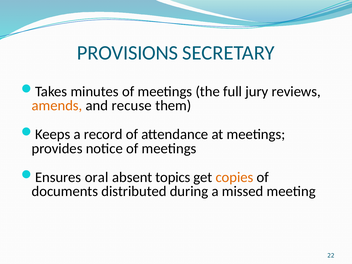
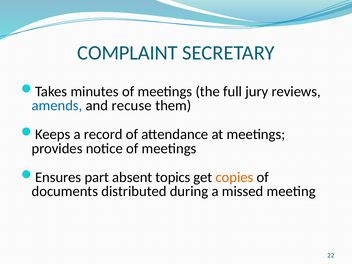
PROVISIONS: PROVISIONS -> COMPLAINT
amends colour: orange -> blue
oral: oral -> part
